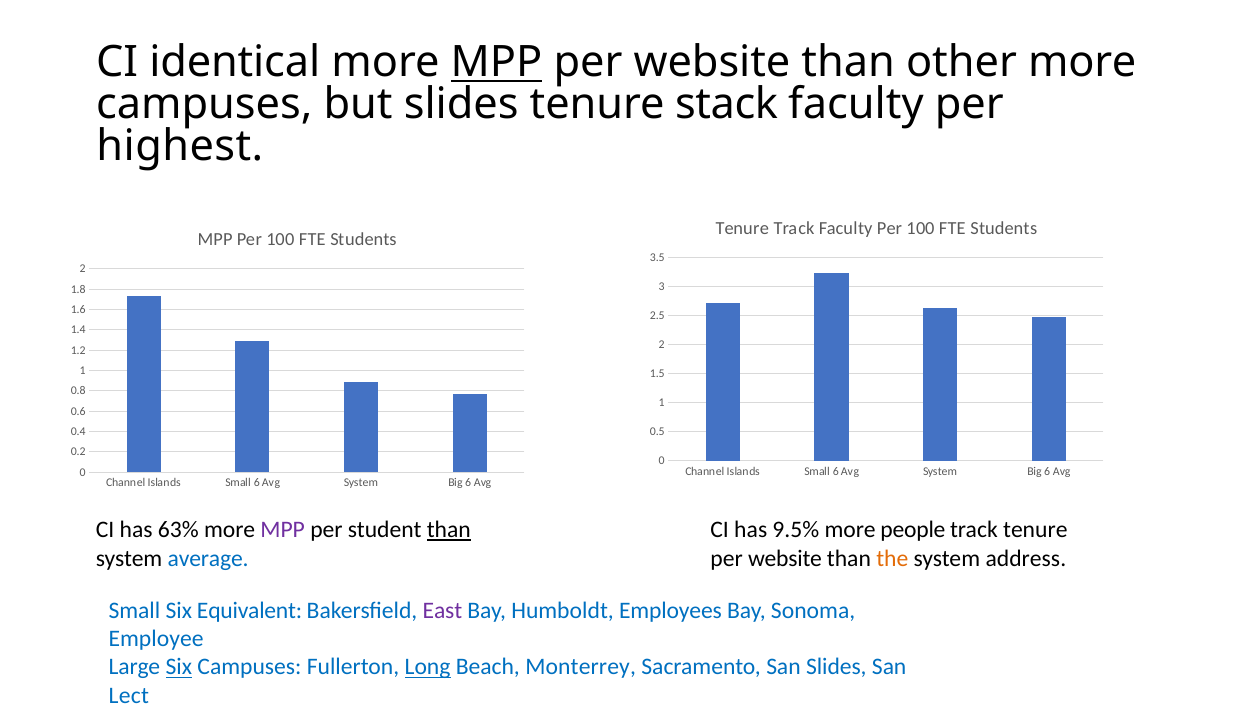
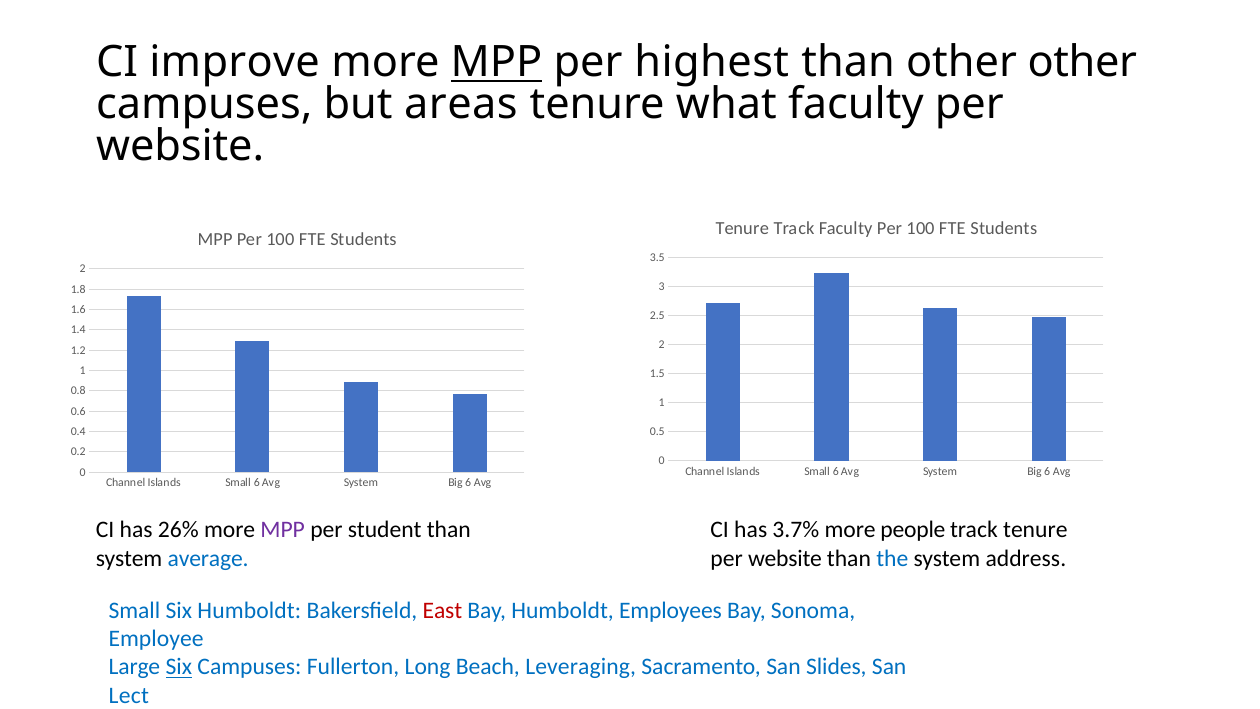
identical: identical -> improve
website at (712, 62): website -> highest
other more: more -> other
but slides: slides -> areas
stack: stack -> what
highest at (180, 147): highest -> website
63%: 63% -> 26%
than at (449, 530) underline: present -> none
9.5%: 9.5% -> 3.7%
the colour: orange -> blue
Six Equivalent: Equivalent -> Humboldt
East colour: purple -> red
Long underline: present -> none
Monterrey: Monterrey -> Leveraging
